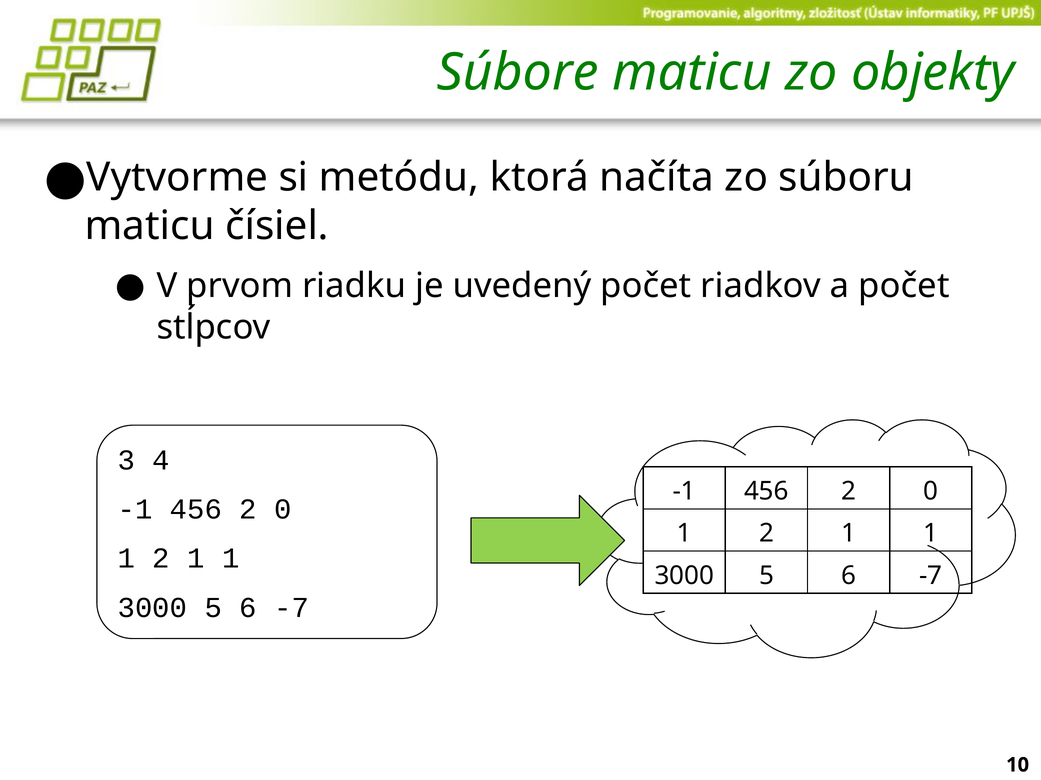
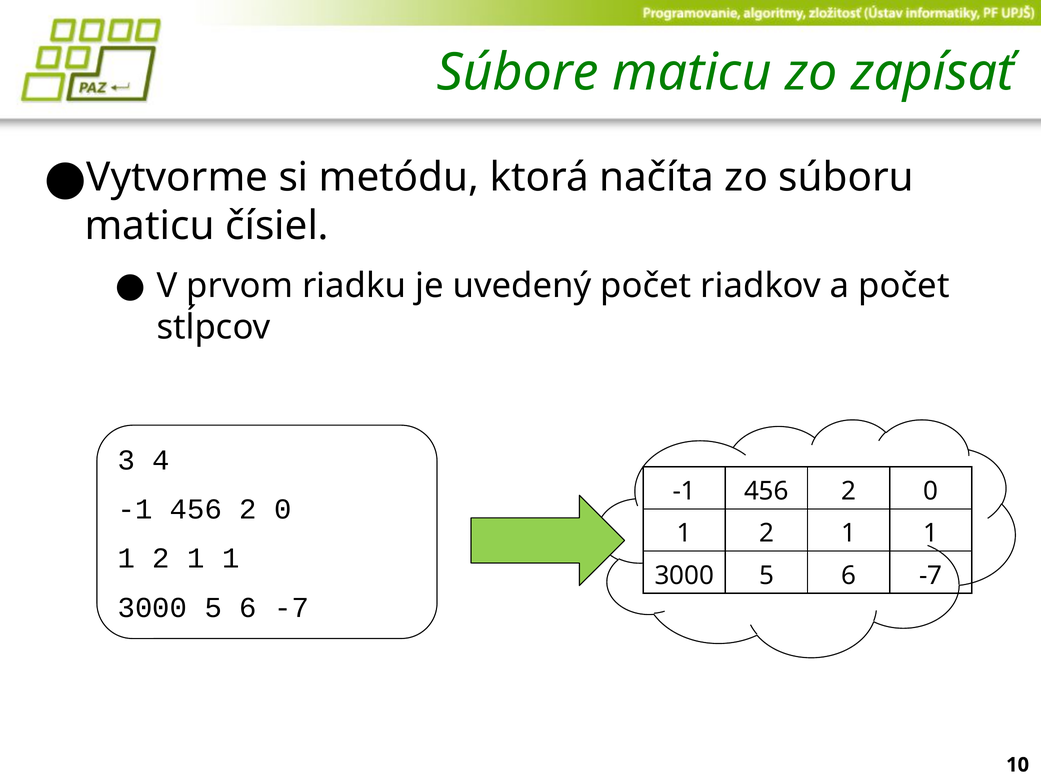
objekty: objekty -> zapísať
